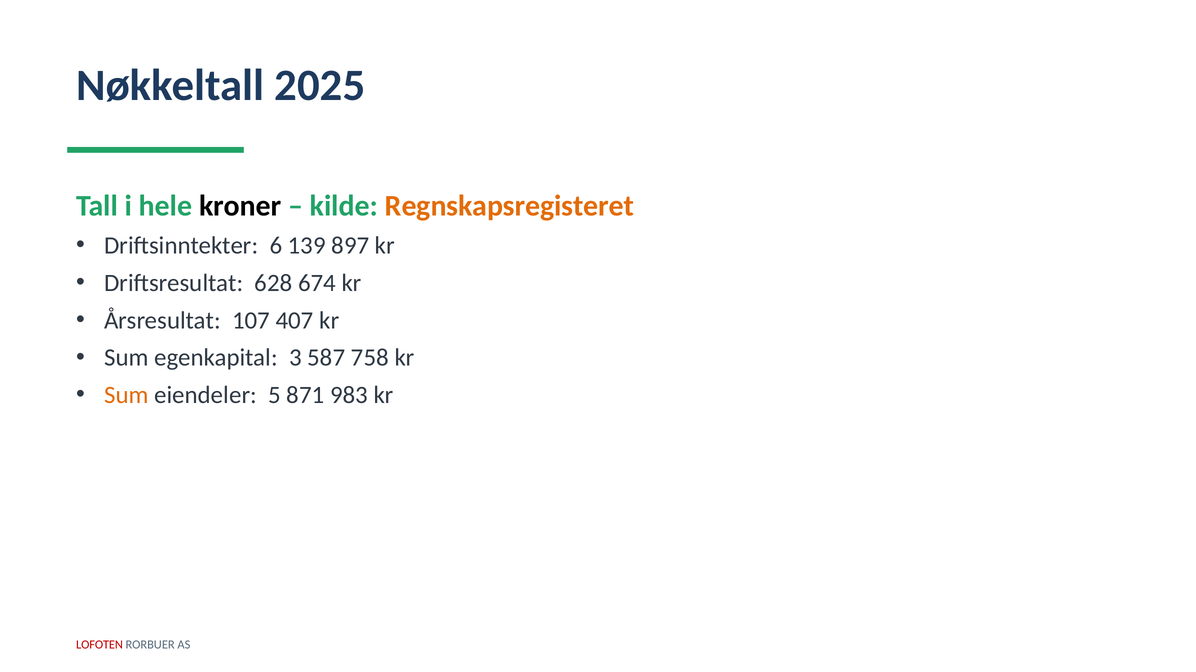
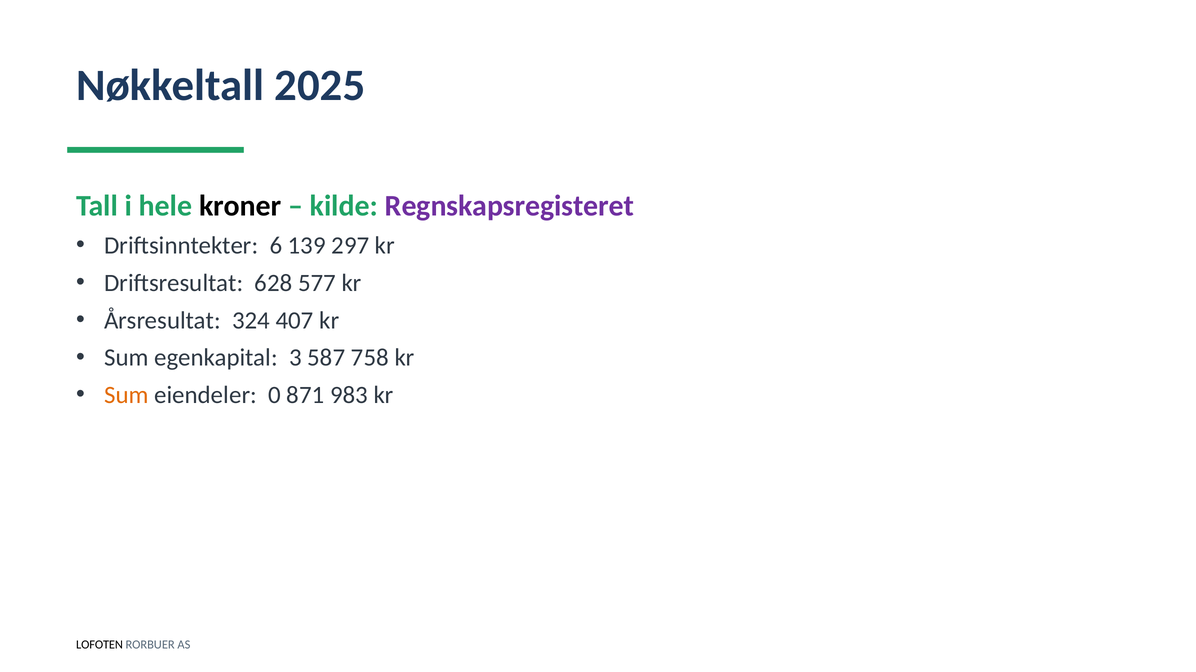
Regnskapsregisteret colour: orange -> purple
897: 897 -> 297
674: 674 -> 577
107: 107 -> 324
5: 5 -> 0
LOFOTEN colour: red -> black
